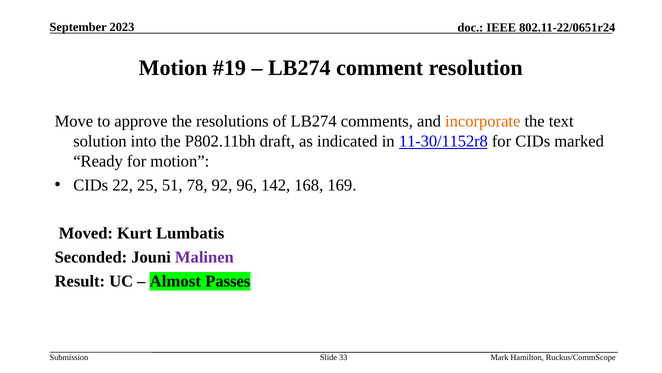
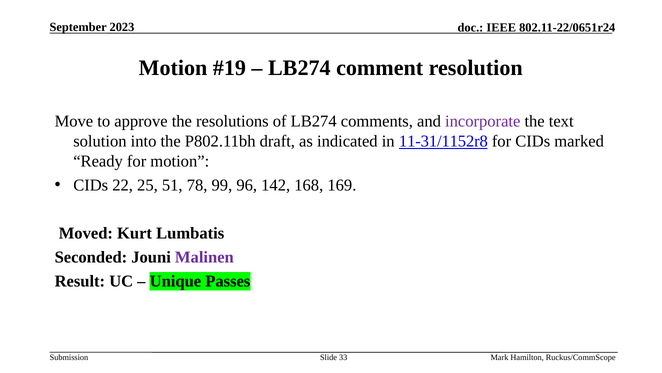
incorporate colour: orange -> purple
11-30/1152r8: 11-30/1152r8 -> 11-31/1152r8
92: 92 -> 99
Almost: Almost -> Unique
